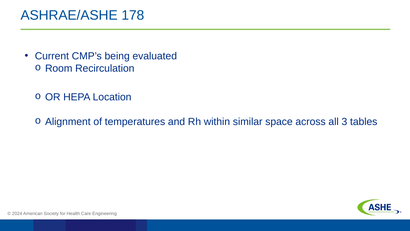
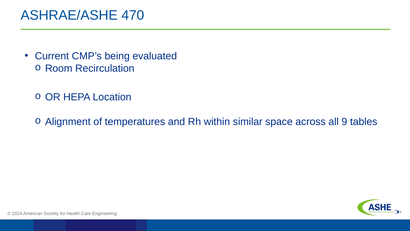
178: 178 -> 470
3: 3 -> 9
